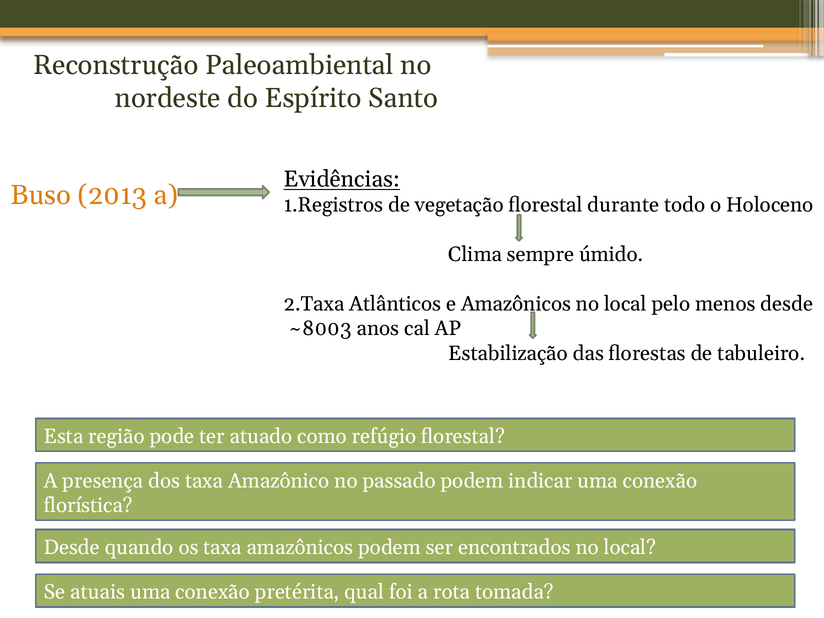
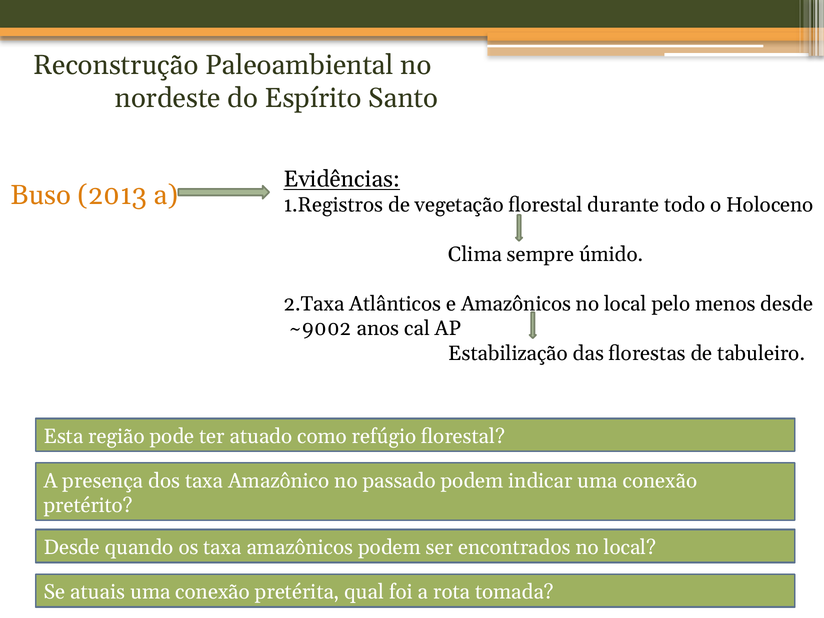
~8003: ~8003 -> ~9002
florística: florística -> pretérito
